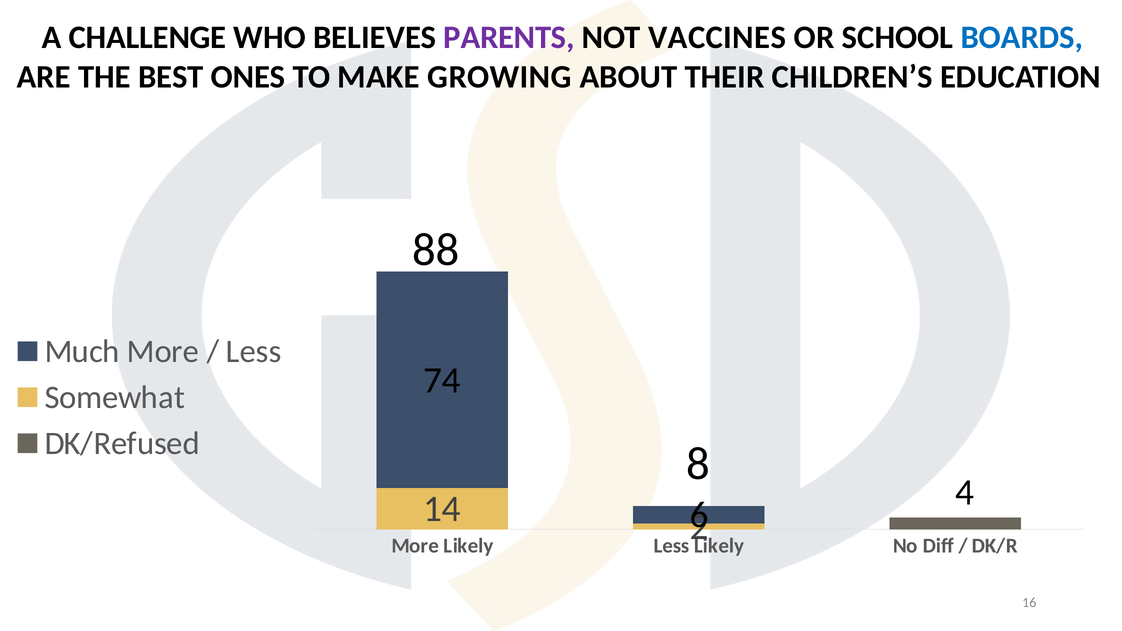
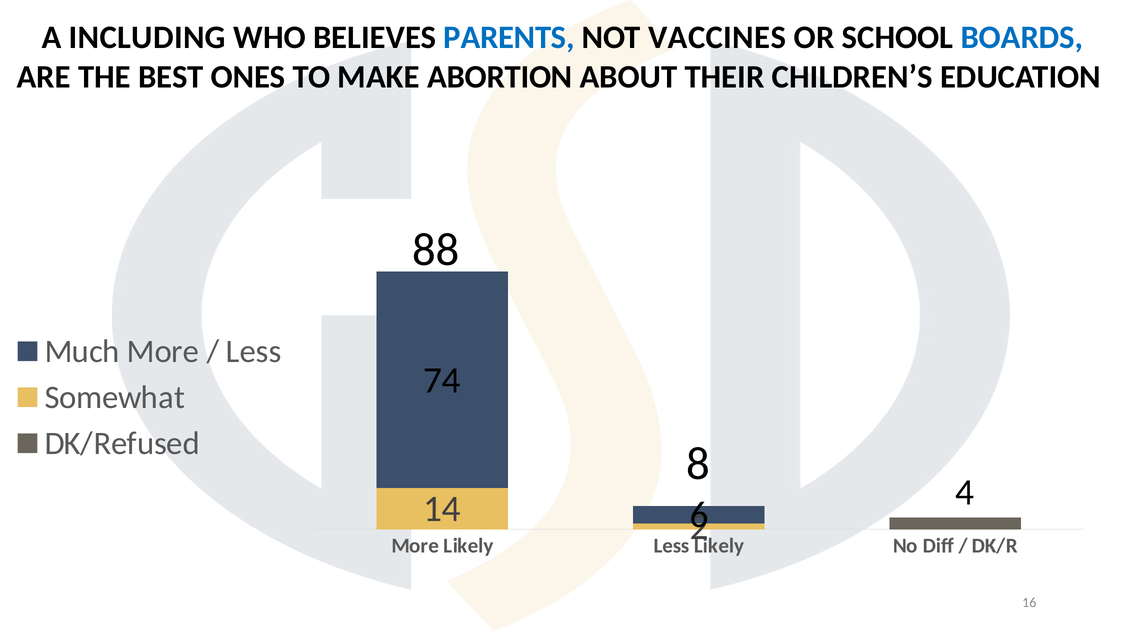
CHALLENGE: CHALLENGE -> INCLUDING
PARENTS colour: purple -> blue
GROWING: GROWING -> ABORTION
